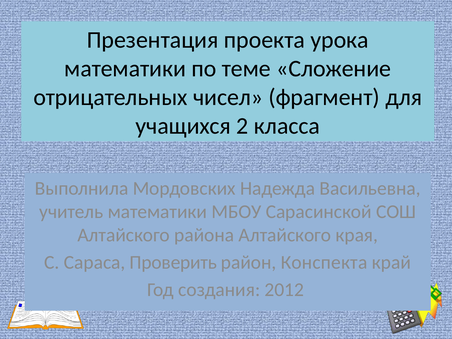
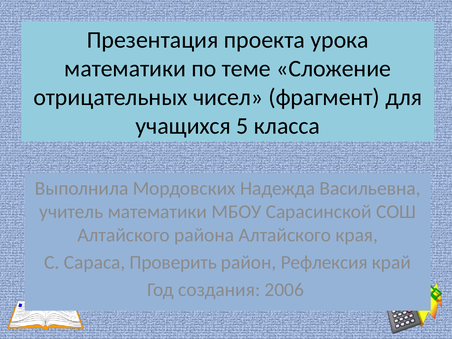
2: 2 -> 5
Конспекта: Конспекта -> Рефлексия
2012: 2012 -> 2006
